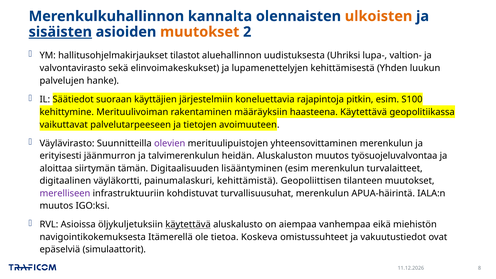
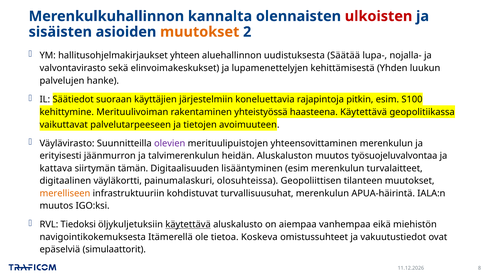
ulkoisten colour: orange -> red
sisäisten underline: present -> none
tilastot: tilastot -> yhteen
Uhriksi: Uhriksi -> Säätää
valtion-: valtion- -> nojalla-
määräyksiin: määräyksiin -> yhteistyössä
aloittaa: aloittaa -> kattava
kehittämistä: kehittämistä -> olosuhteissa
merelliseen colour: purple -> orange
Asioissa: Asioissa -> Tiedoksi
